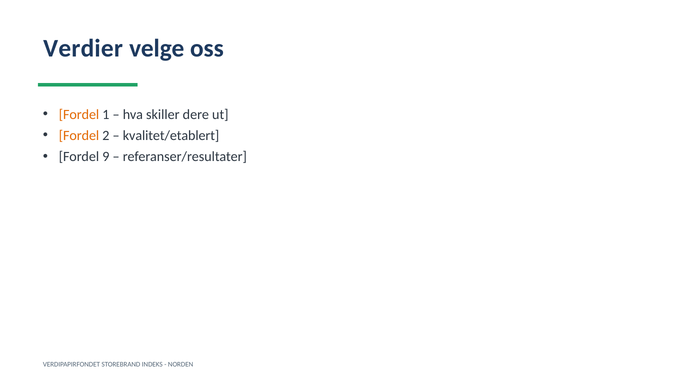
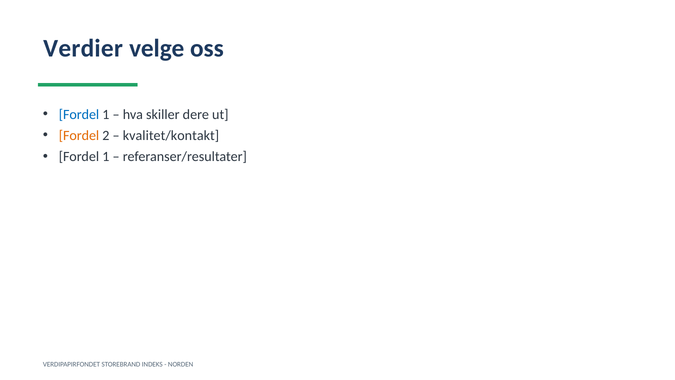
Fordel at (79, 114) colour: orange -> blue
kvalitet/etablert: kvalitet/etablert -> kvalitet/kontakt
9 at (106, 157): 9 -> 1
